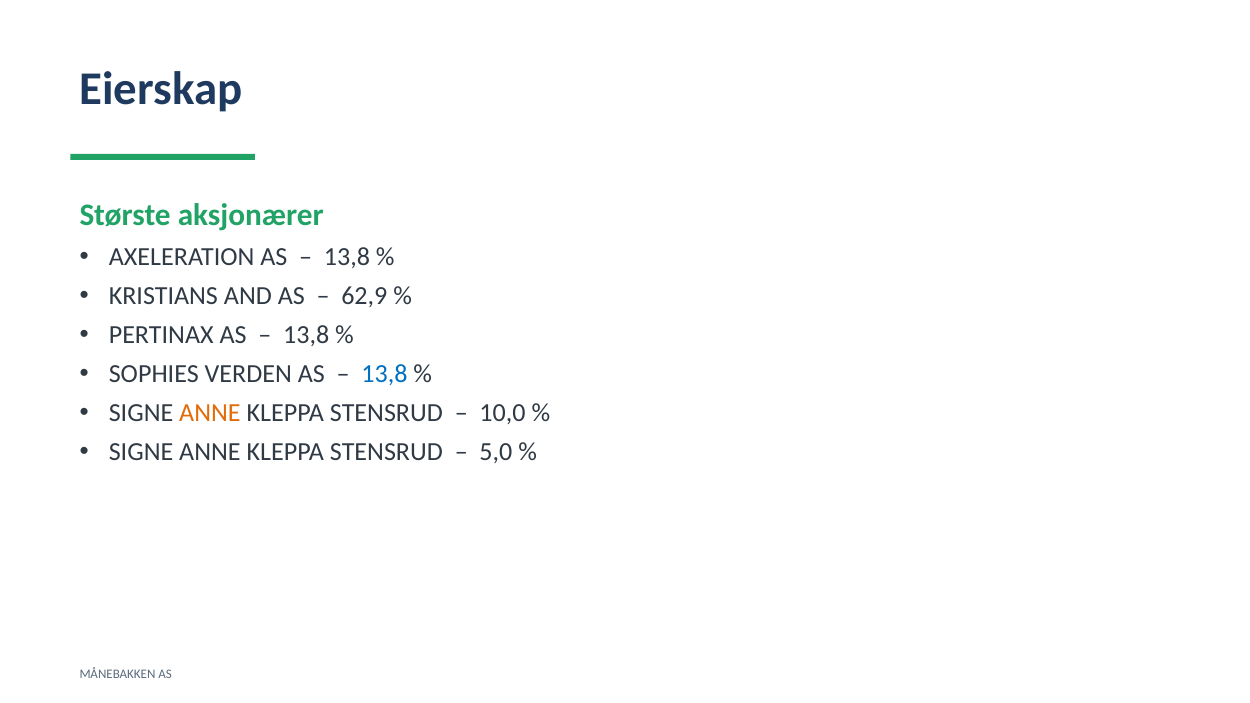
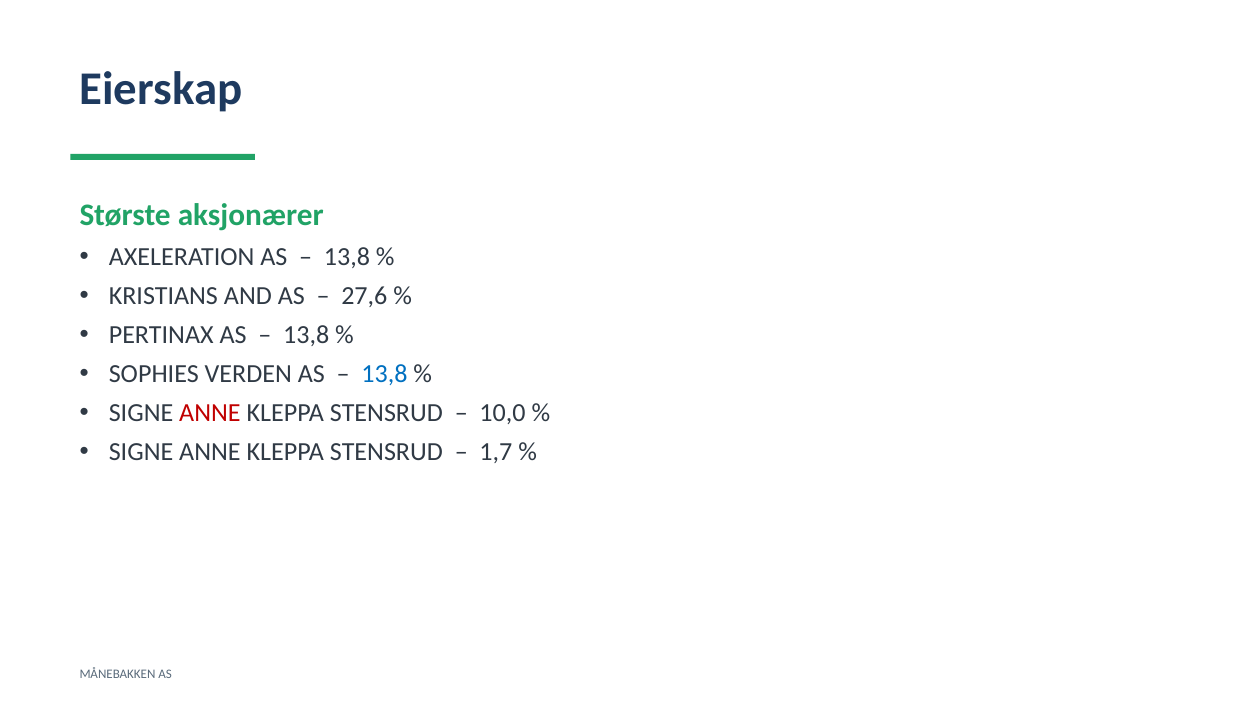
62,9: 62,9 -> 27,6
ANNE at (210, 413) colour: orange -> red
5,0: 5,0 -> 1,7
